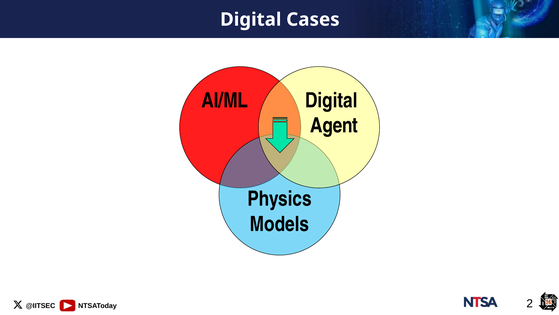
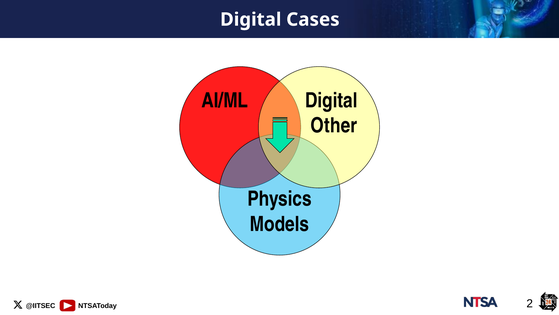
Agent: Agent -> Other
